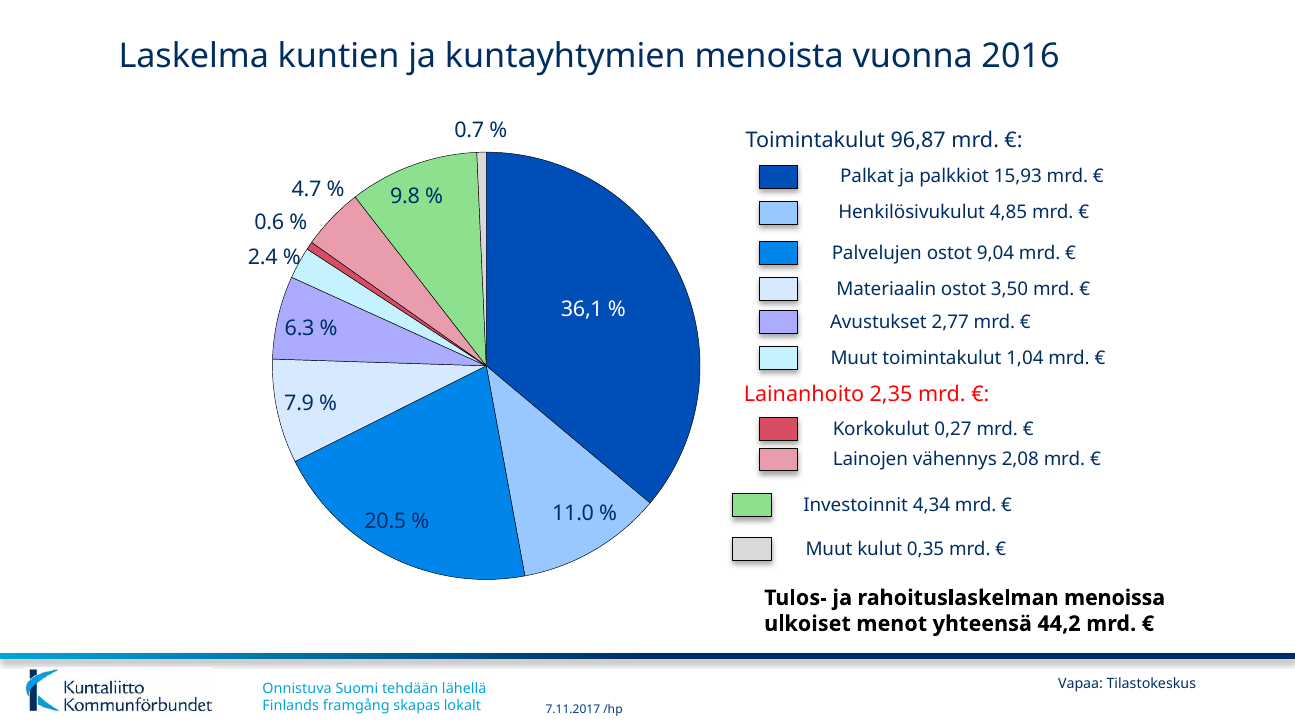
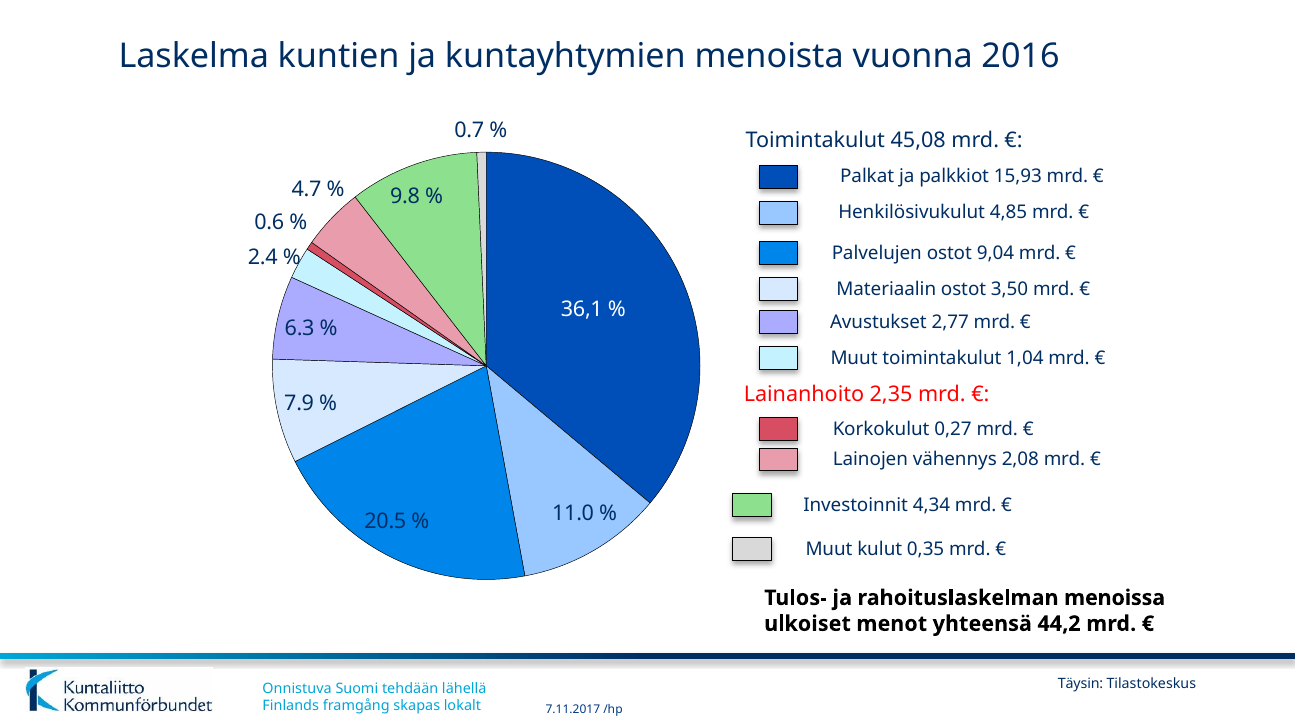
96,87: 96,87 -> 45,08
Vapaa: Vapaa -> Täysin
